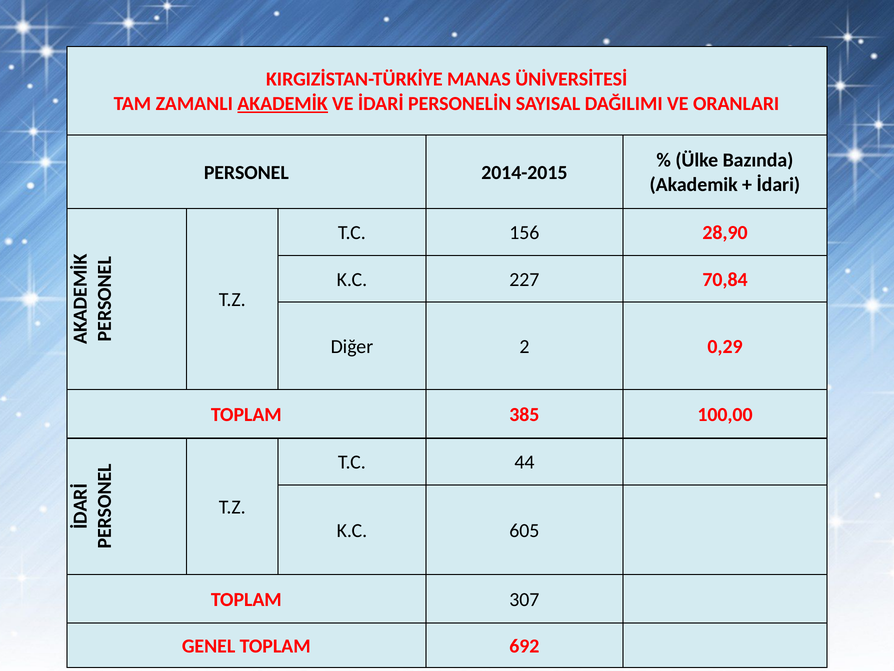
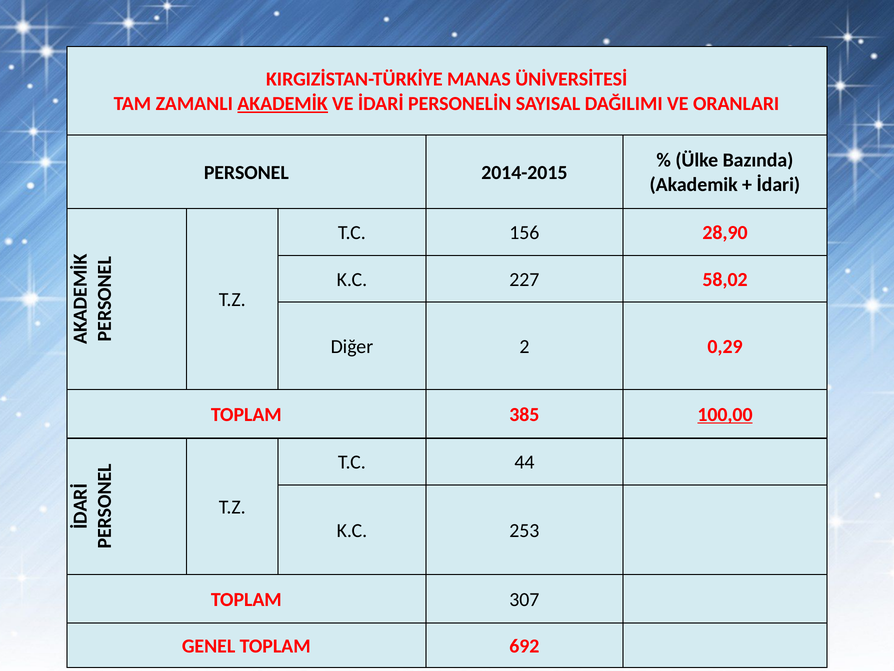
70,84: 70,84 -> 58,02
100,00 underline: none -> present
605: 605 -> 253
